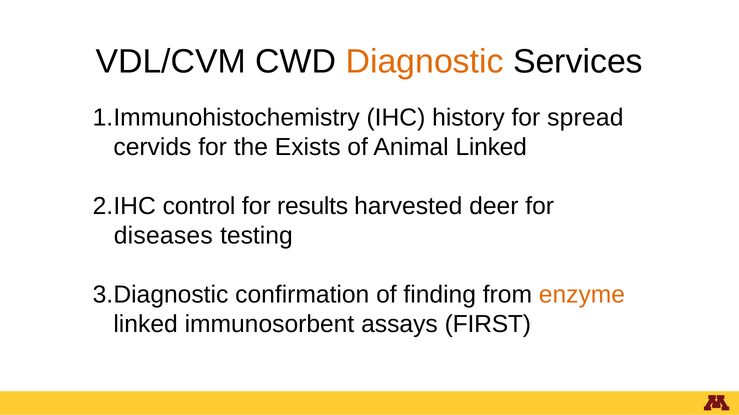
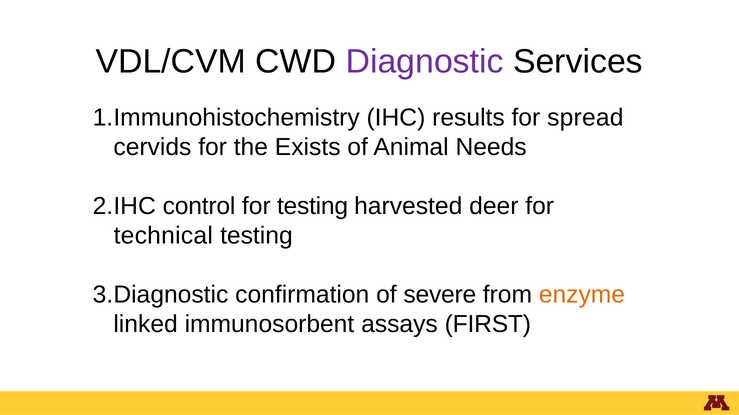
Diagnostic colour: orange -> purple
history: history -> results
Animal Linked: Linked -> Needs
for results: results -> testing
diseases: diseases -> technical
finding: finding -> severe
